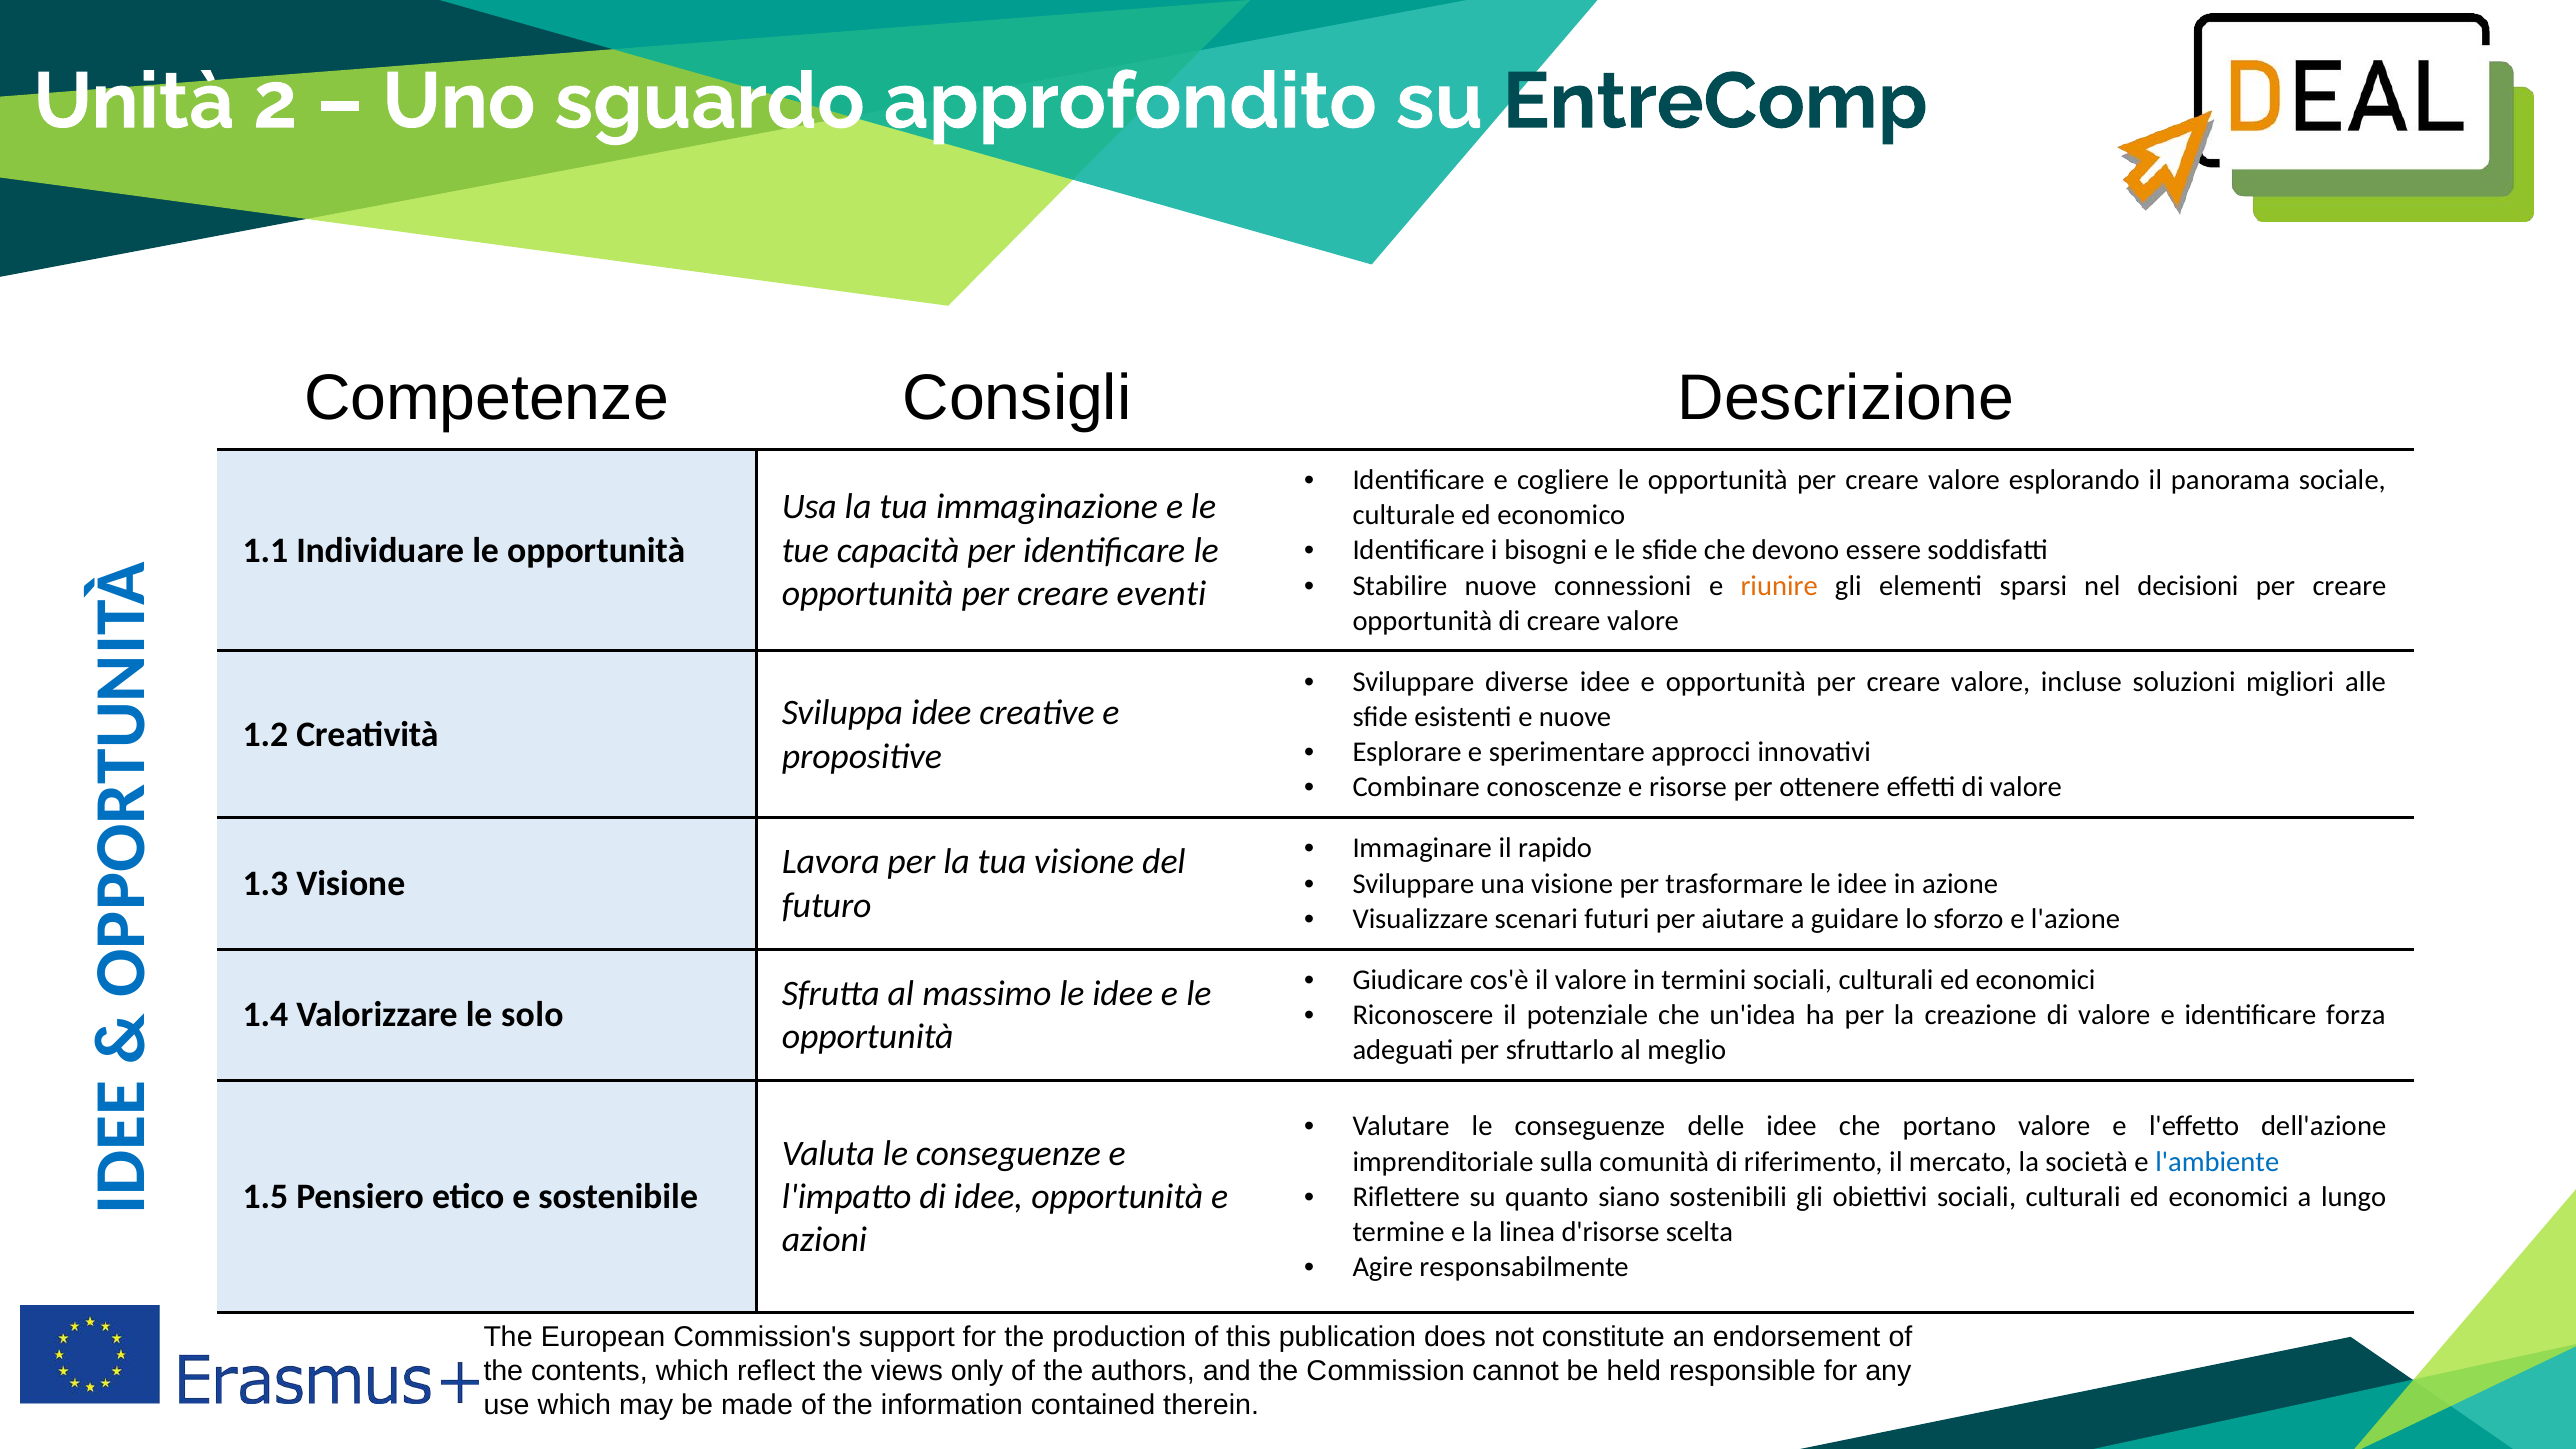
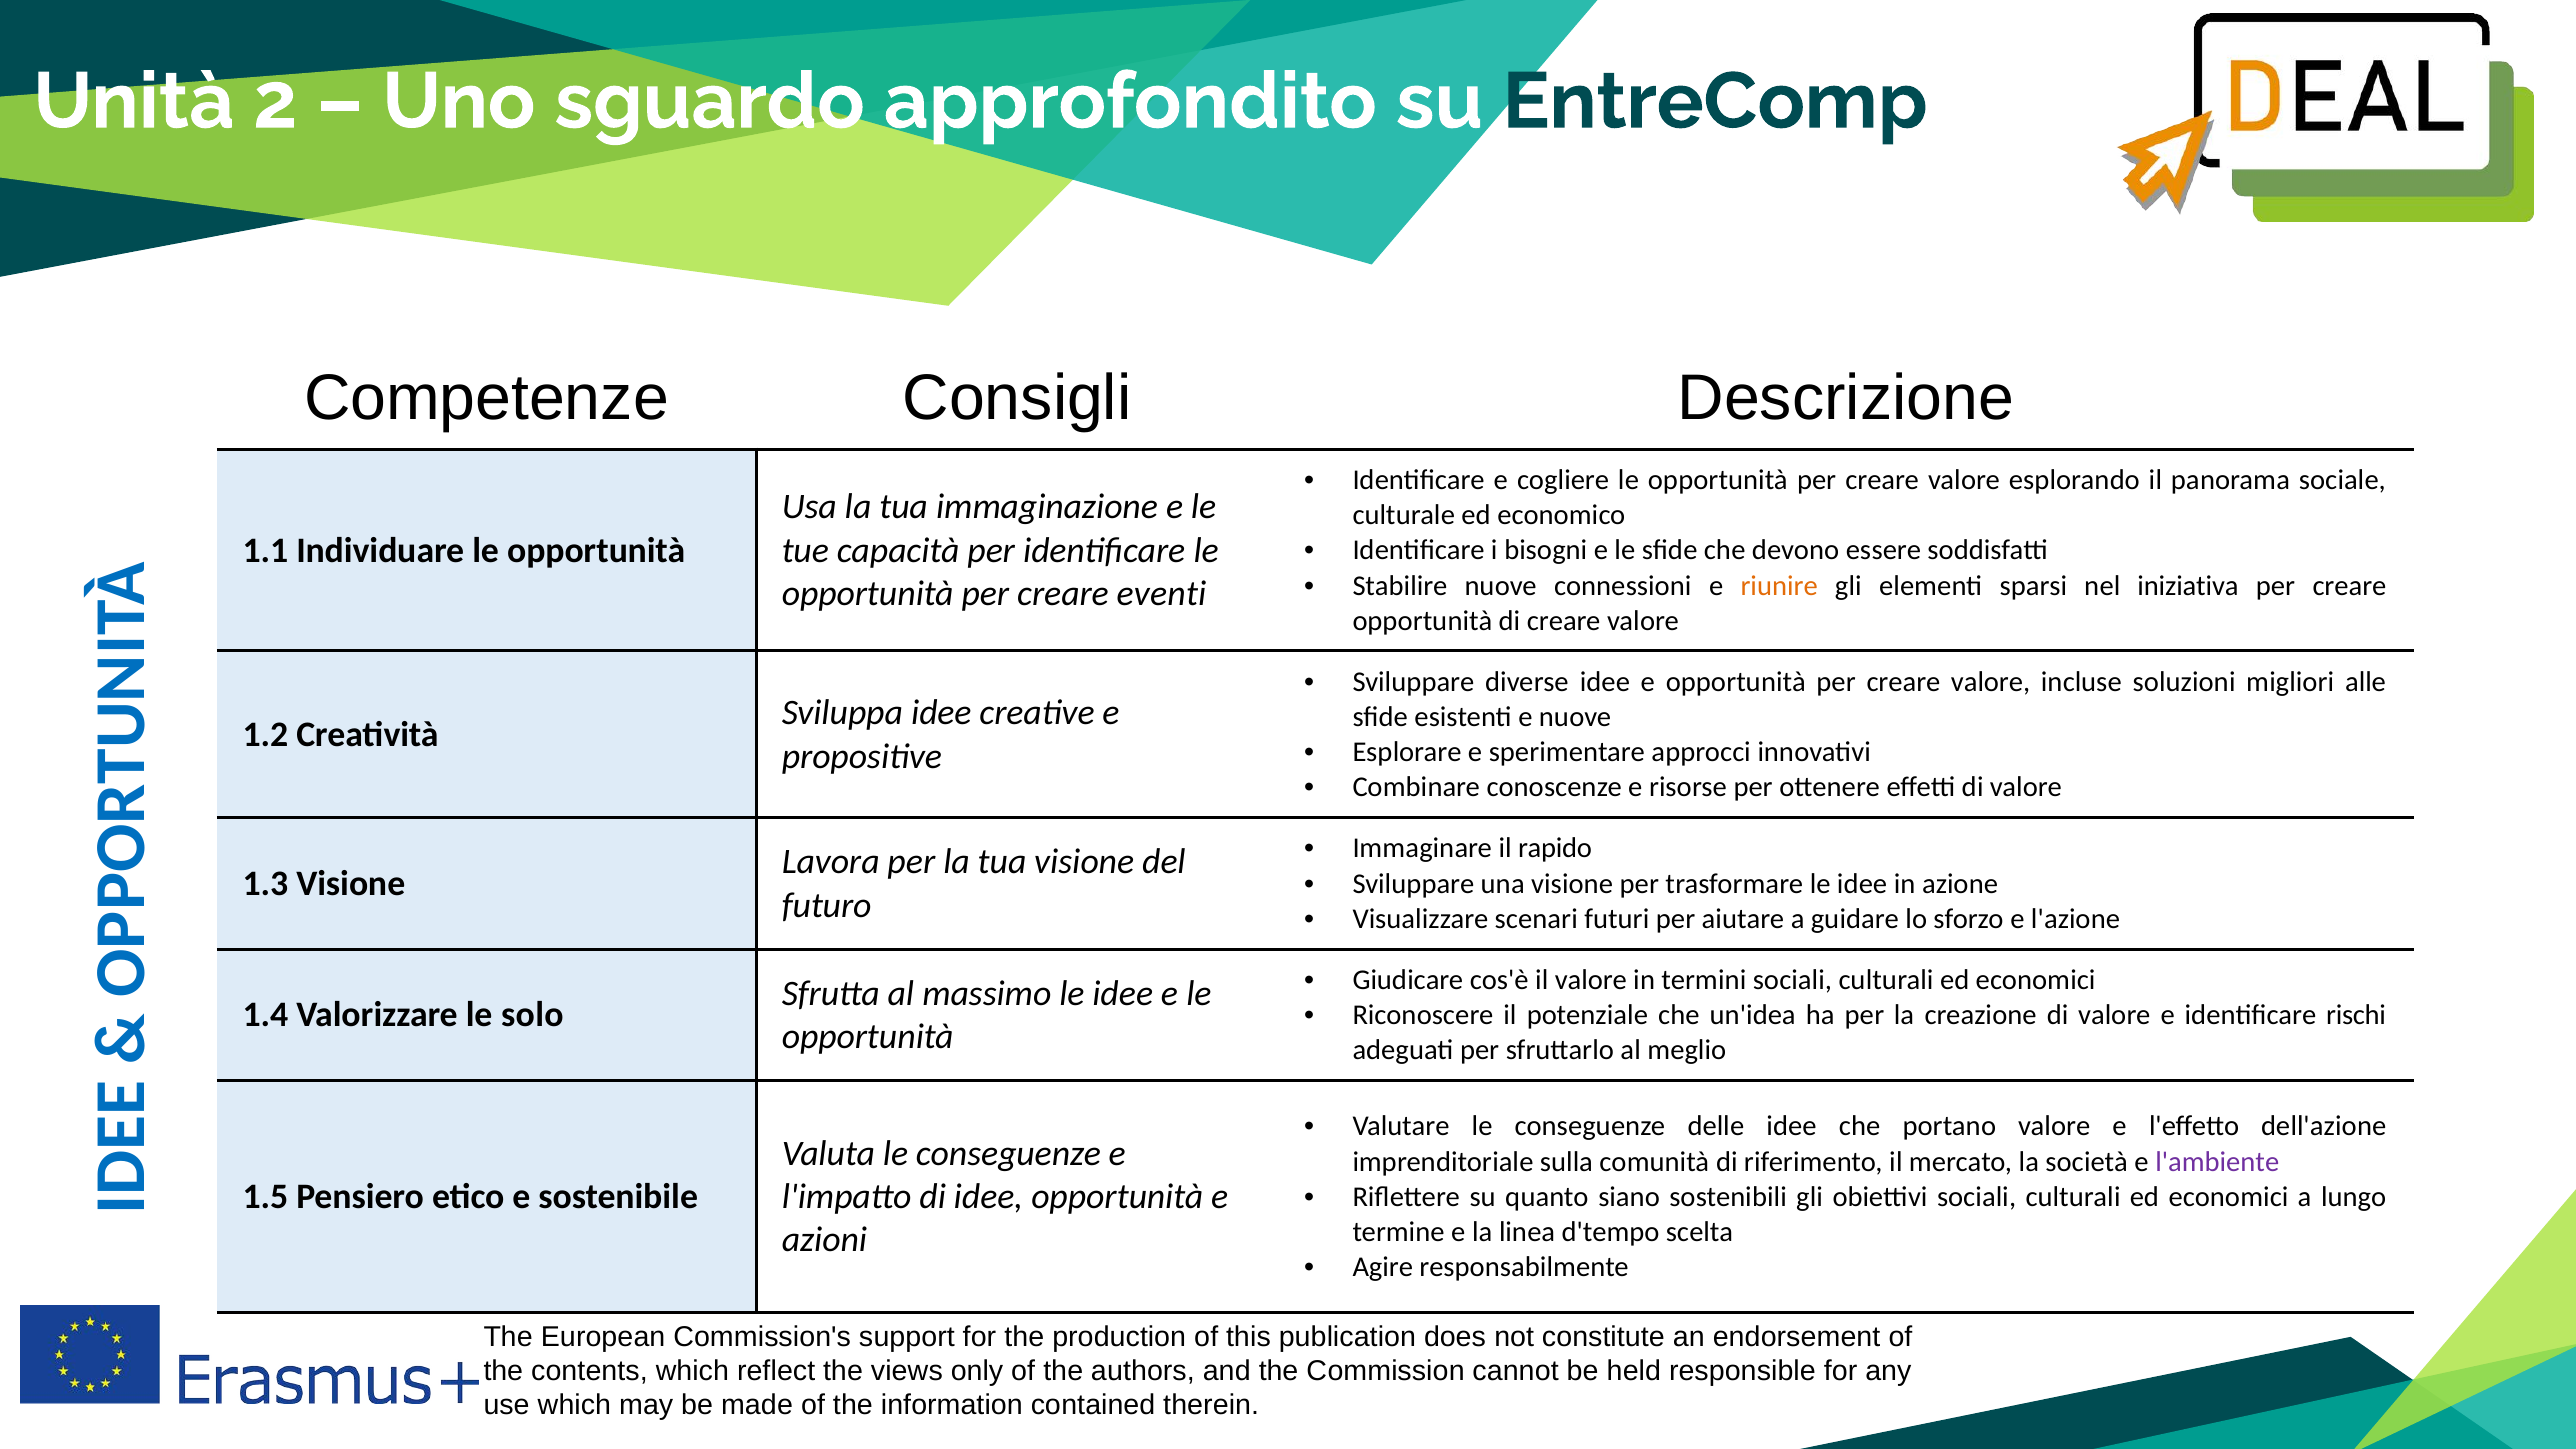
decisioni: decisioni -> iniziativa
forza: forza -> rischi
l'ambiente colour: blue -> purple
d'risorse: d'risorse -> d'tempo
